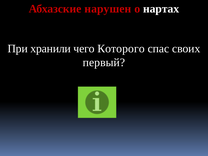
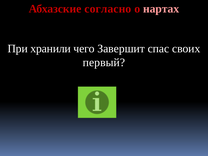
нарушен: нарушен -> согласно
нартах colour: white -> pink
Которого: Которого -> Завершит
